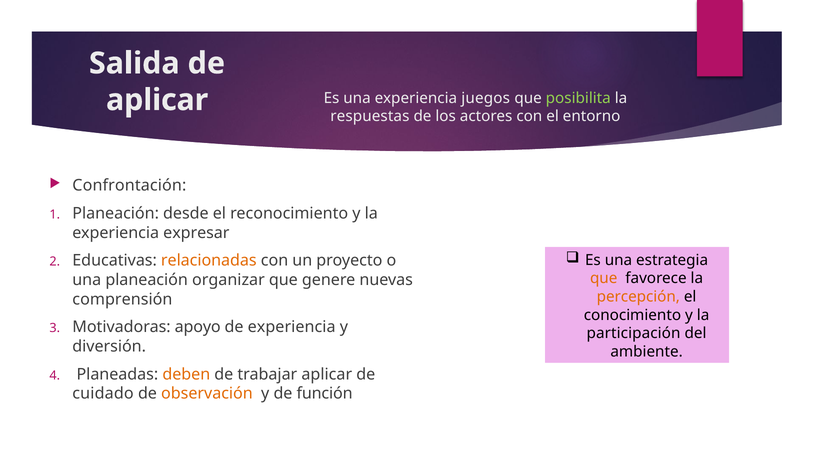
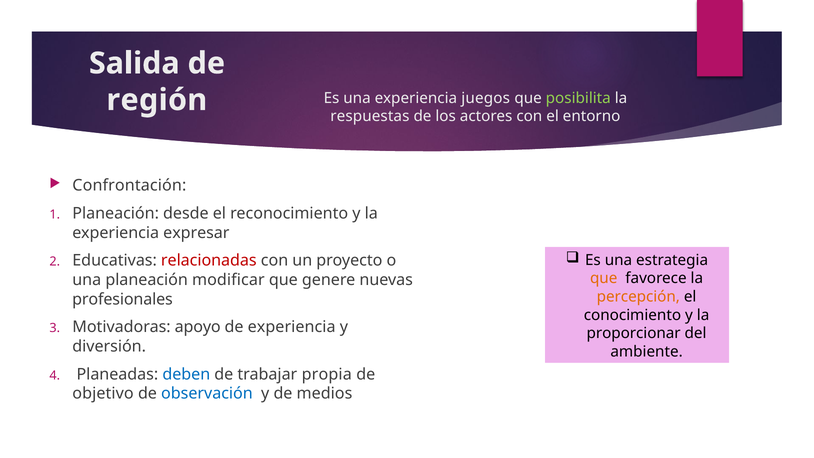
aplicar at (157, 100): aplicar -> región
relacionadas colour: orange -> red
organizar: organizar -> modificar
comprensión: comprensión -> profesionales
participación: participación -> proporcionar
deben colour: orange -> blue
trabajar aplicar: aplicar -> propia
cuidado: cuidado -> objetivo
observación colour: orange -> blue
función: función -> medios
